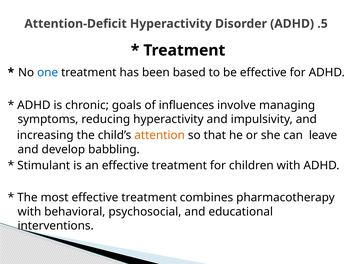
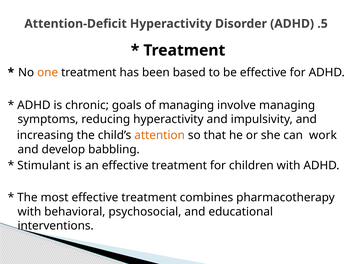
one colour: blue -> orange
of influences: influences -> managing
leave: leave -> work
